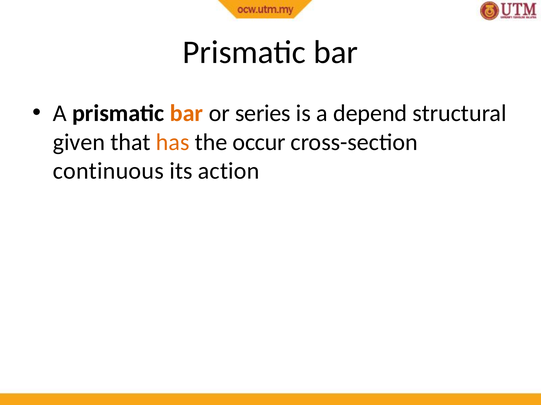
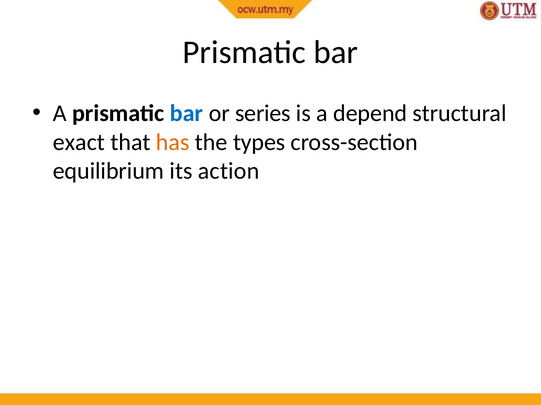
bar at (186, 113) colour: orange -> blue
given: given -> exact
occur: occur -> types
continuous: continuous -> equilibrium
